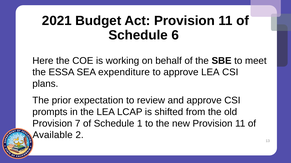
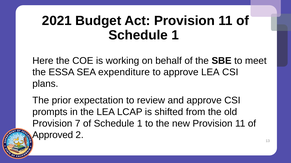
6 at (175, 35): 6 -> 1
Available: Available -> Approved
